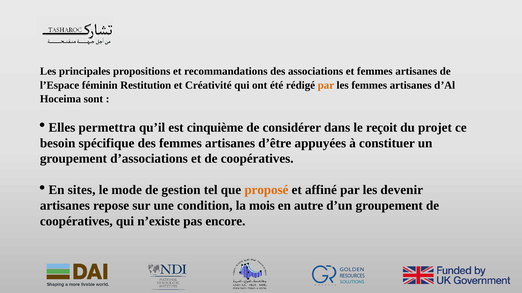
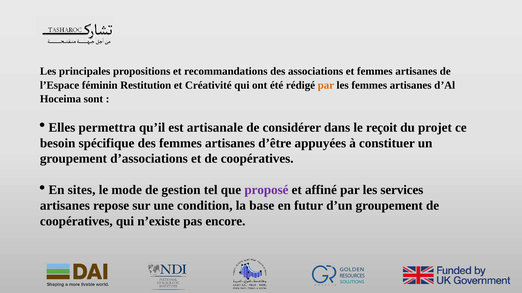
cinquième: cinquième -> artisanale
proposé colour: orange -> purple
devenir: devenir -> services
mois: mois -> base
autre: autre -> futur
